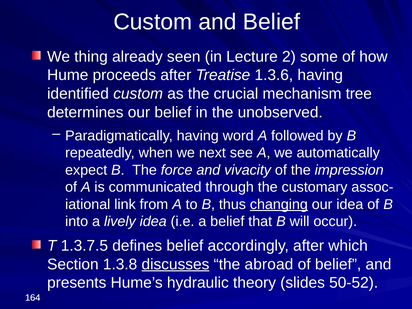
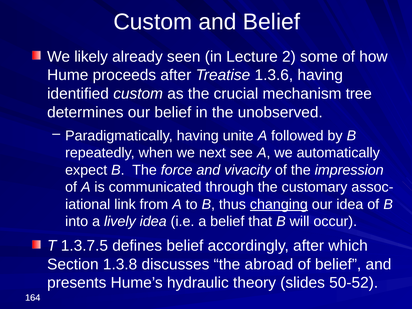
thing: thing -> likely
word: word -> unite
discusses underline: present -> none
